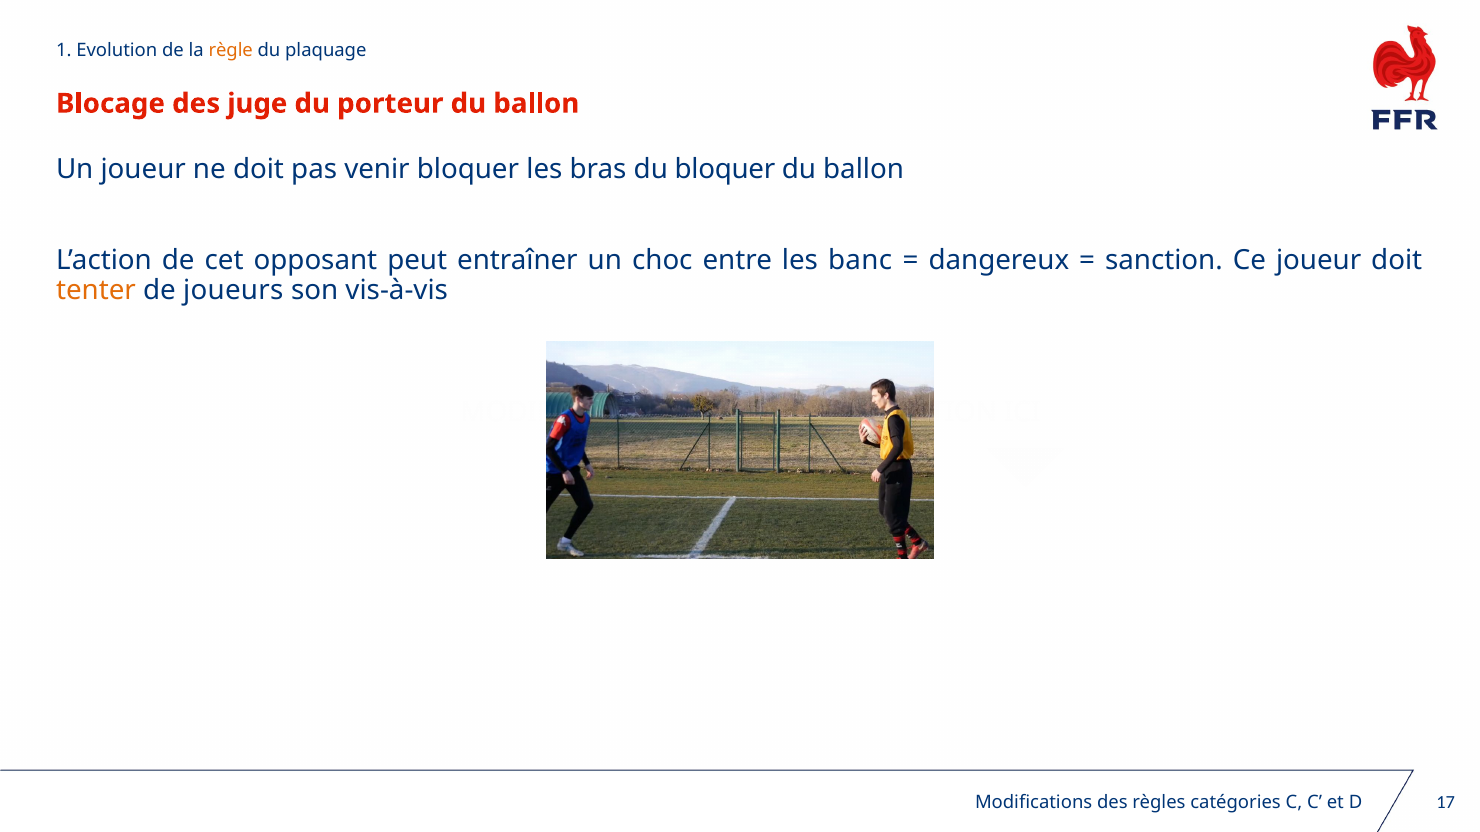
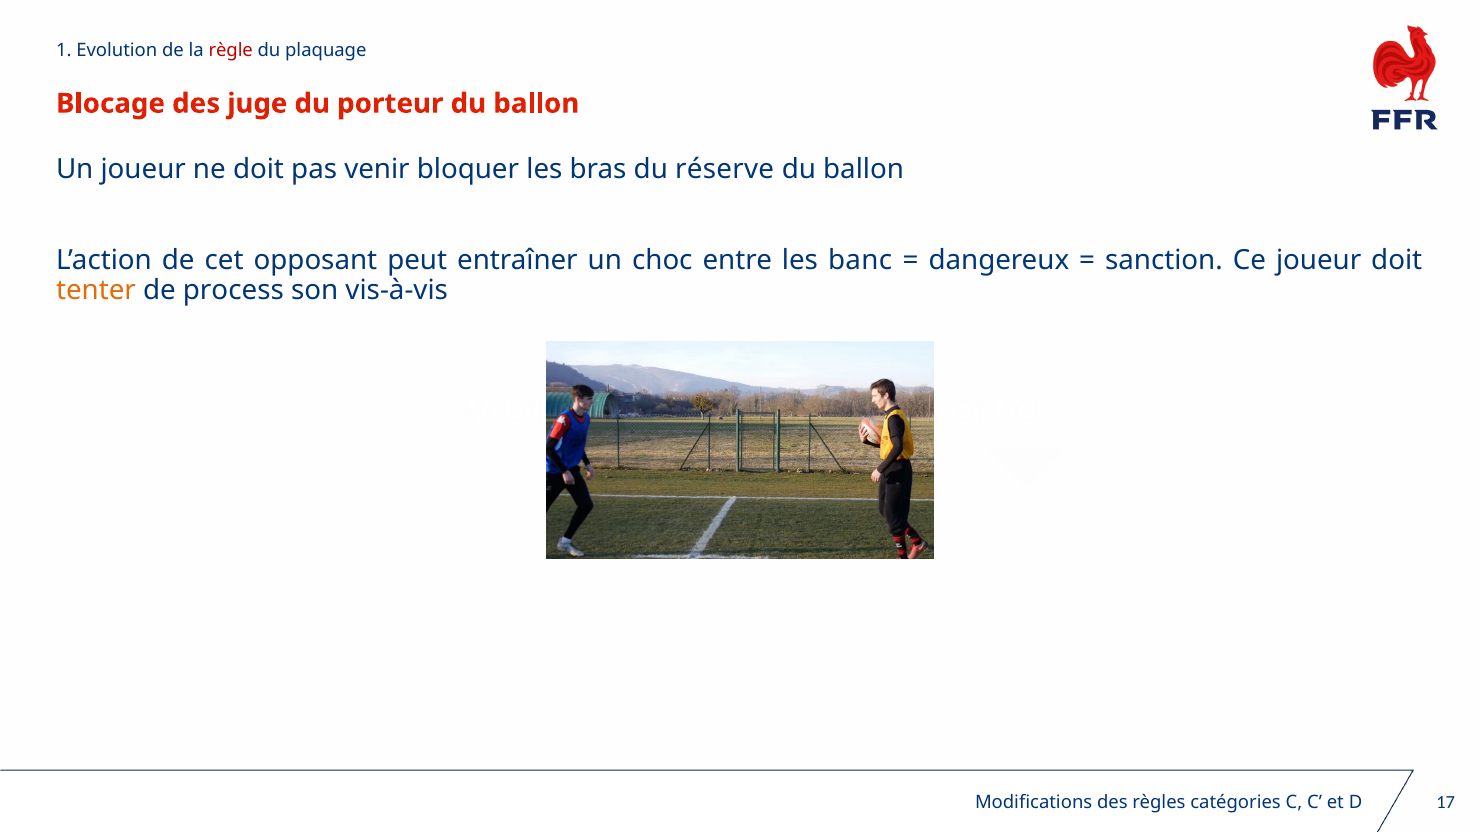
règle colour: orange -> red
du bloquer: bloquer -> réserve
joueurs: joueurs -> process
